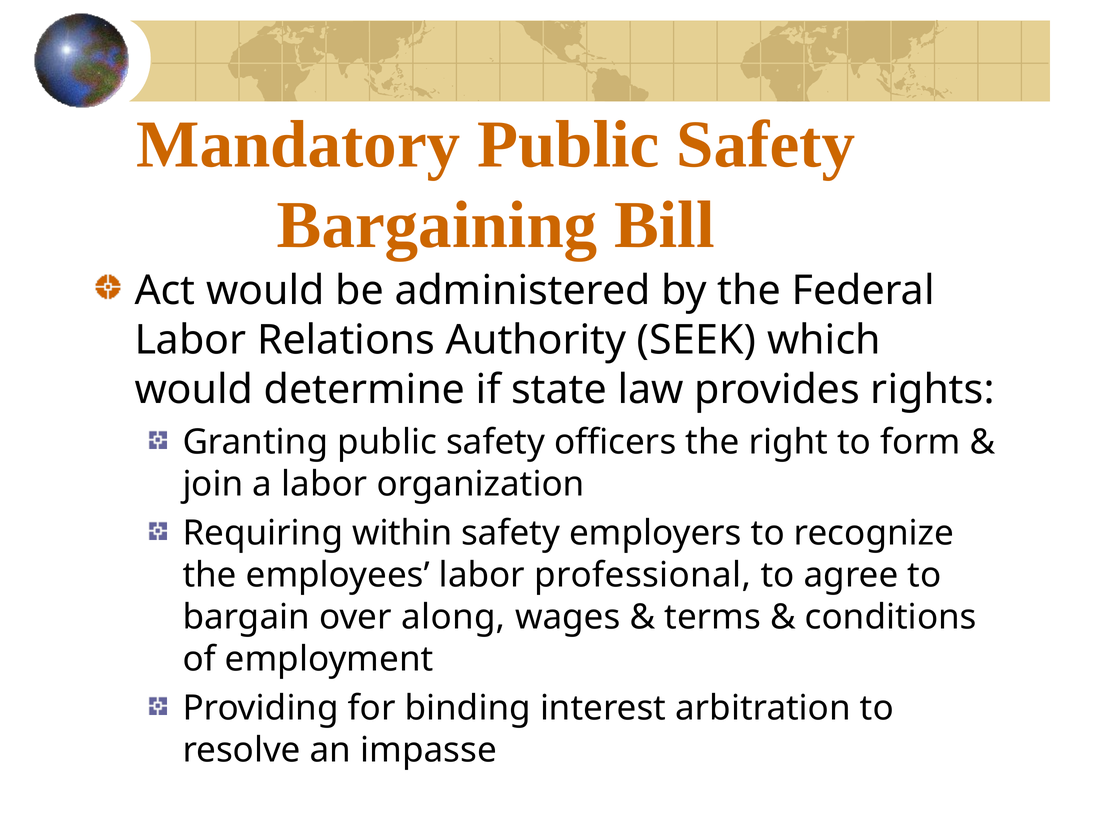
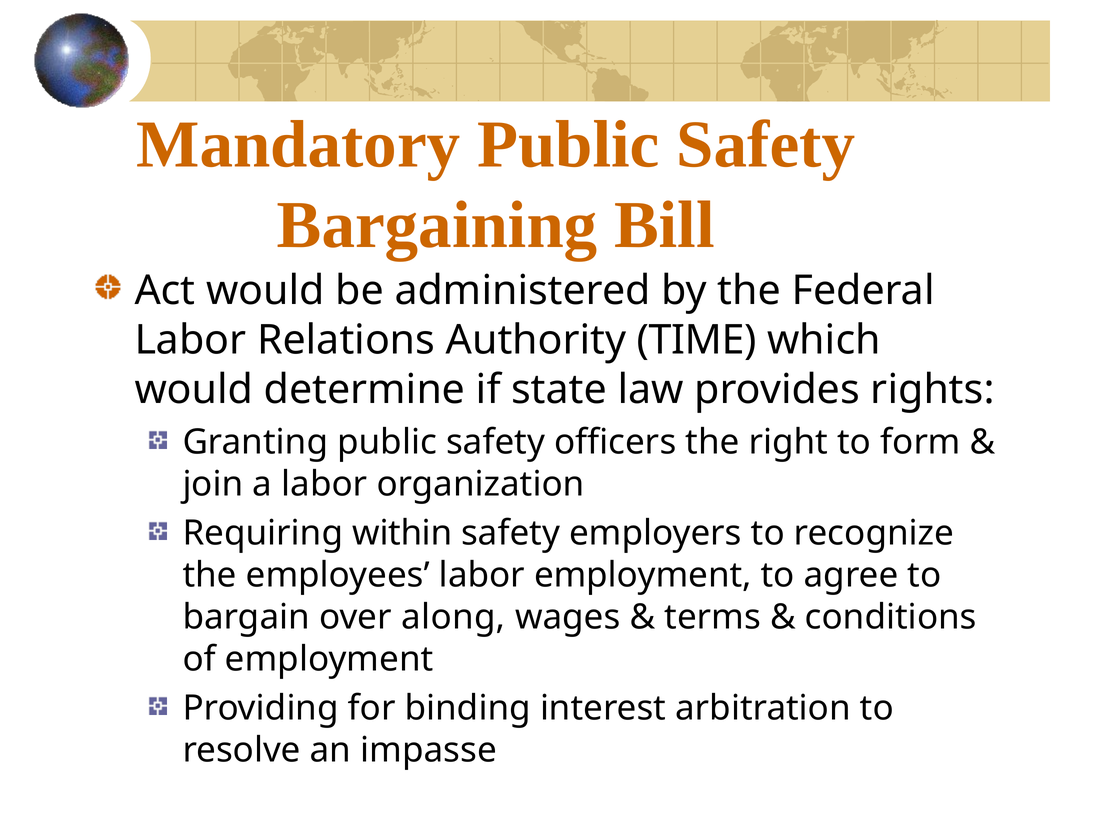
SEEK: SEEK -> TIME
labor professional: professional -> employment
